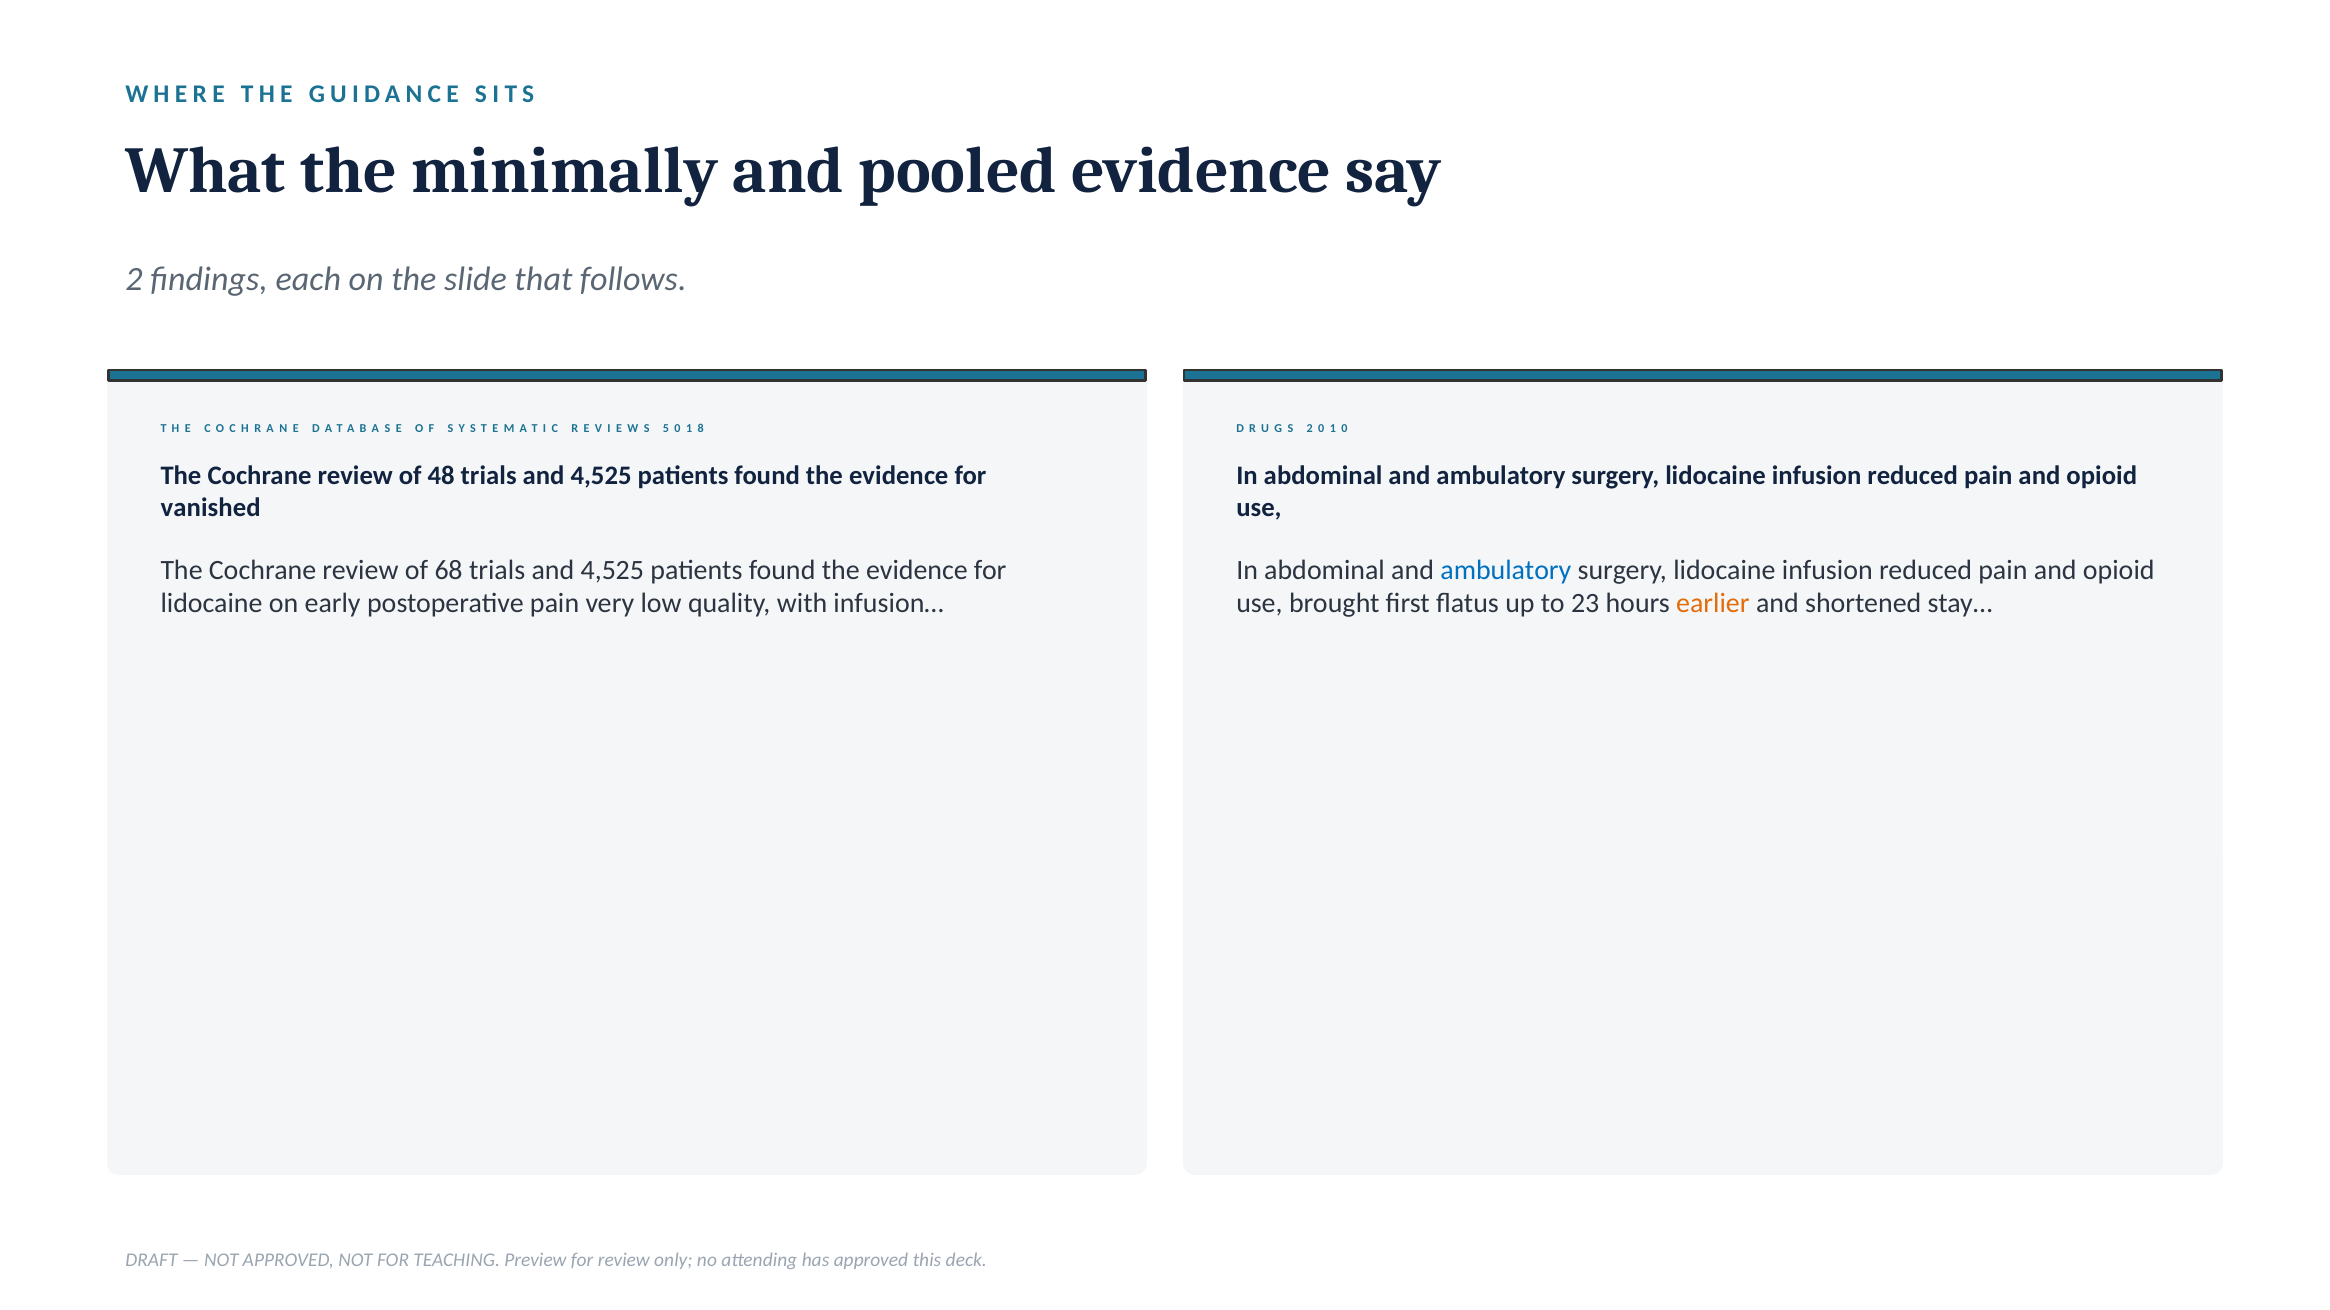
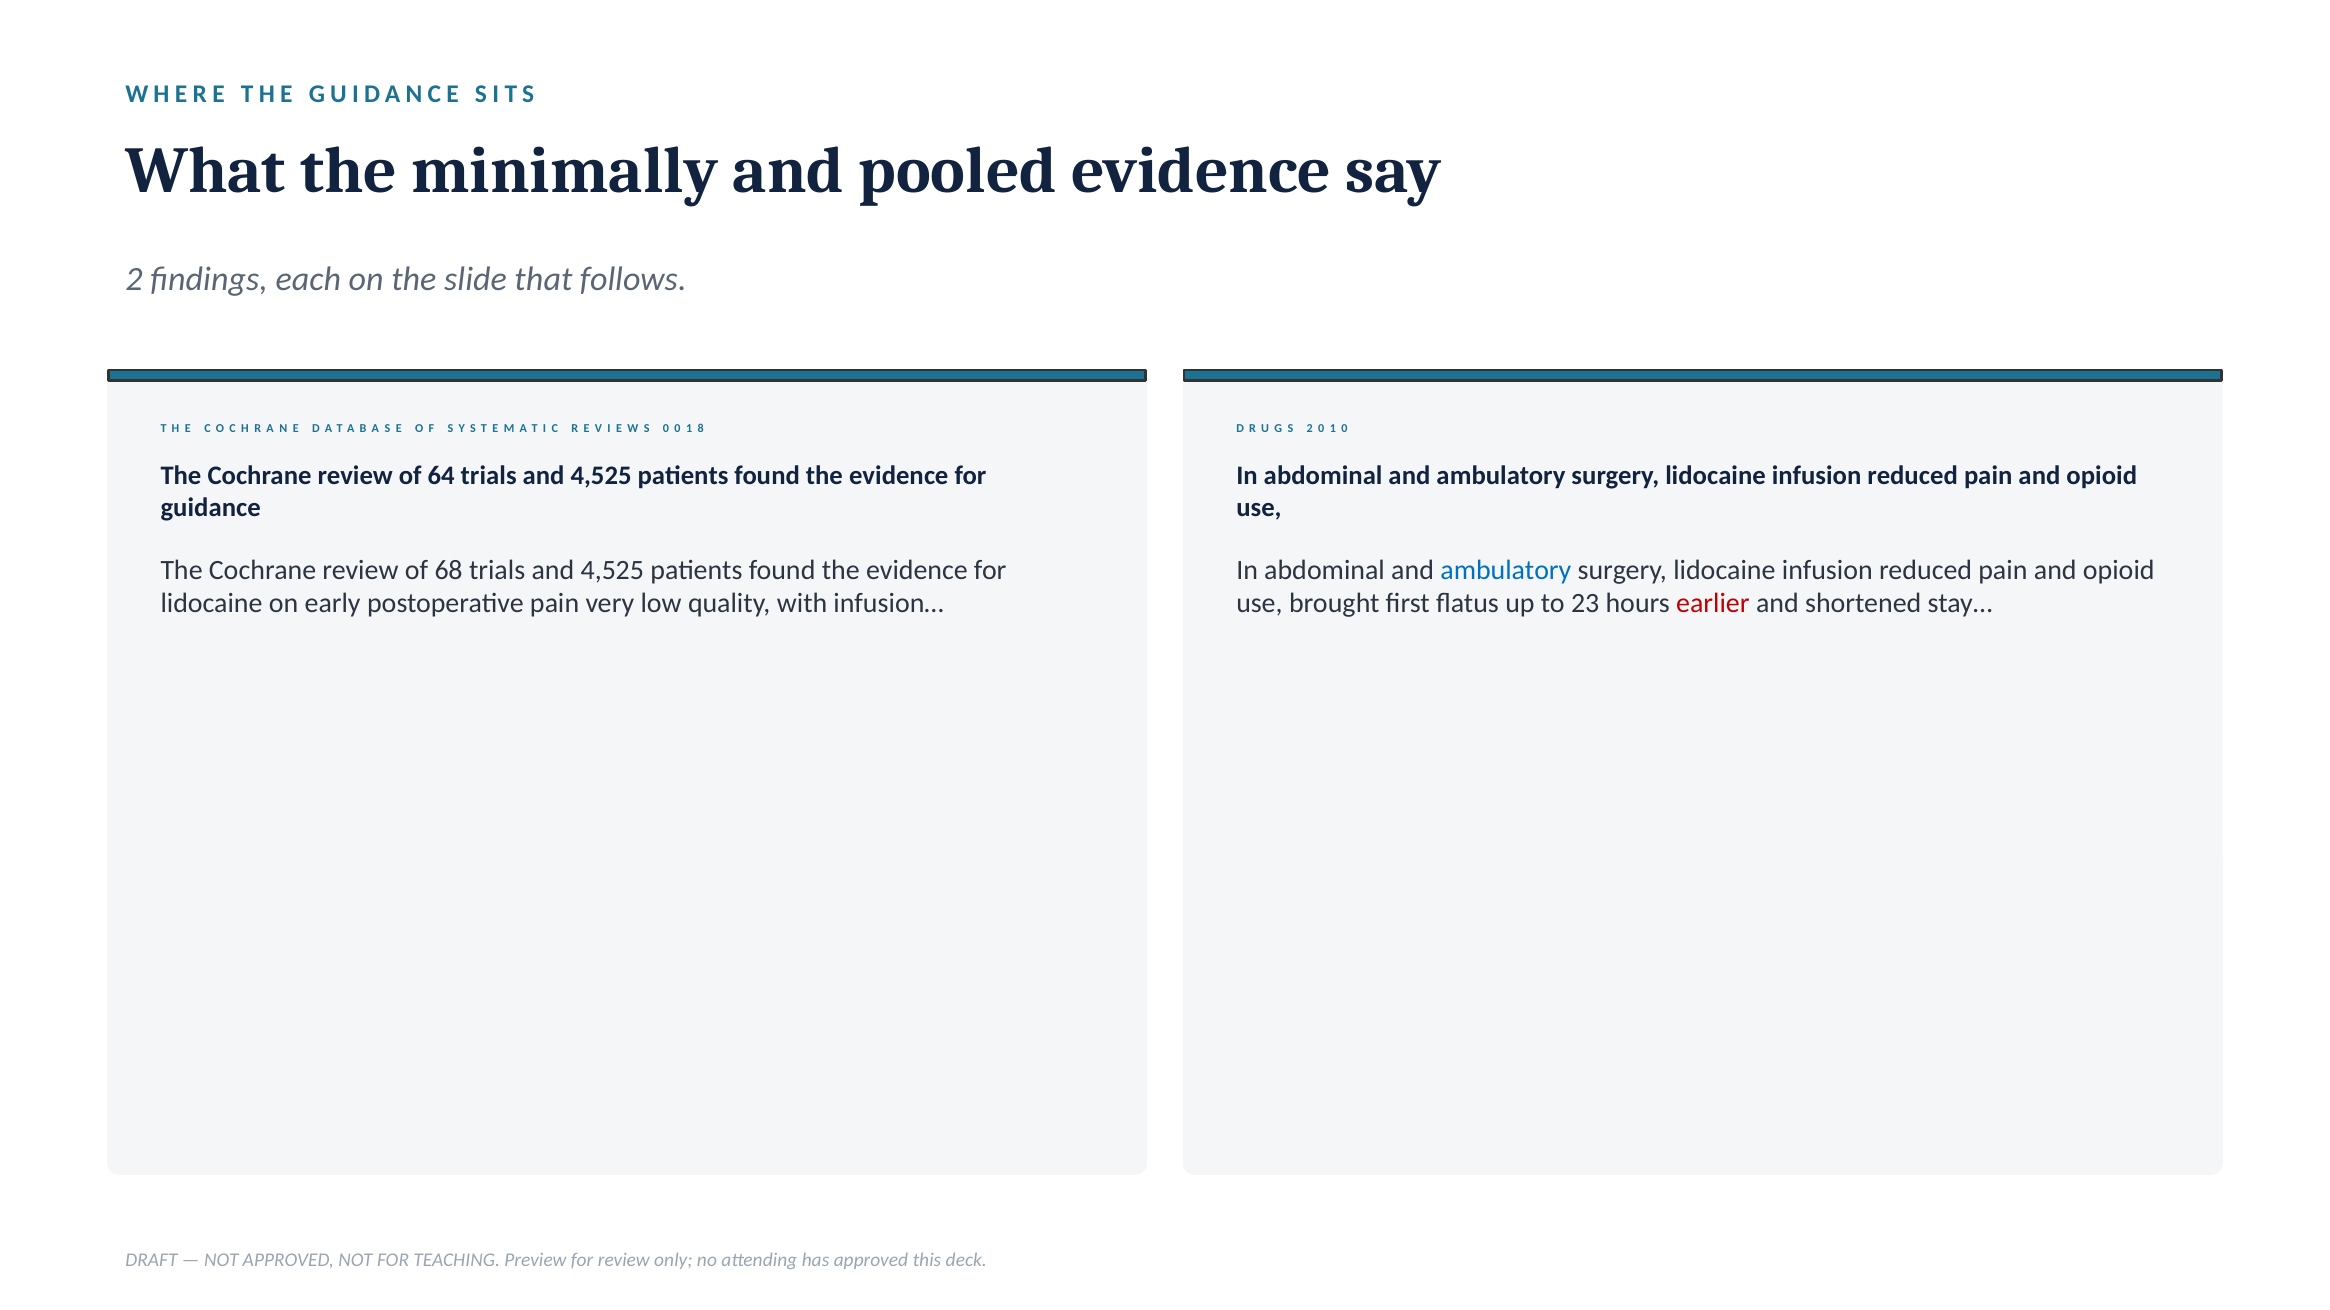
5 at (666, 429): 5 -> 0
48: 48 -> 64
vanished at (211, 508): vanished -> guidance
earlier colour: orange -> red
